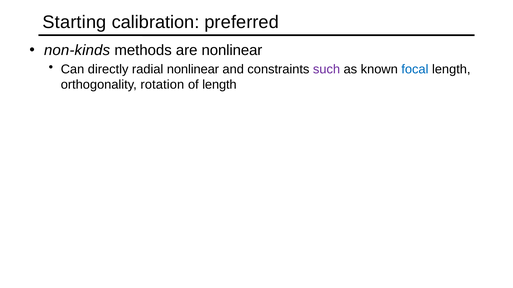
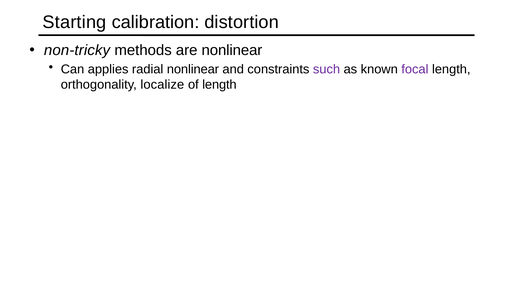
preferred: preferred -> distortion
non-kinds: non-kinds -> non-tricky
directly: directly -> applies
focal colour: blue -> purple
rotation: rotation -> localize
